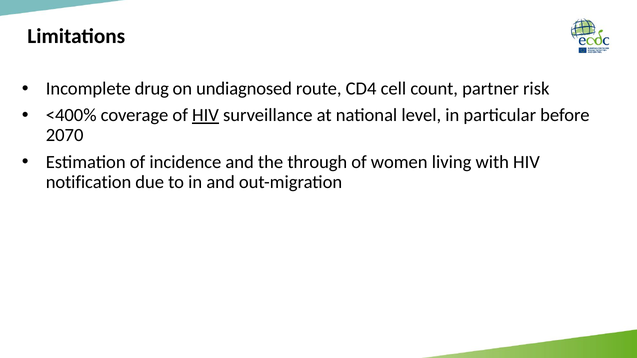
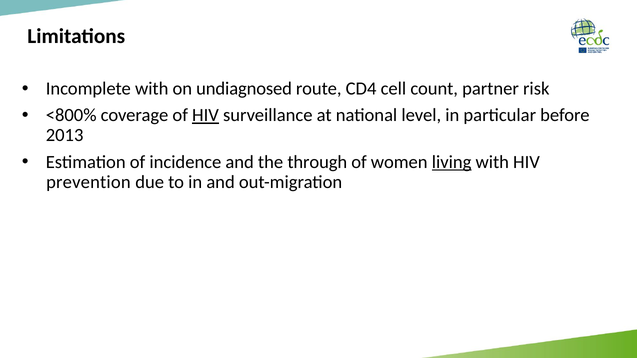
Incomplete drug: drug -> with
<400%: <400% -> <800%
2070: 2070 -> 2013
living underline: none -> present
notification: notification -> prevention
